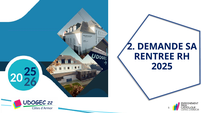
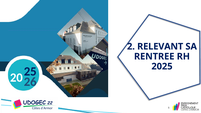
DEMANDE: DEMANDE -> RELEVANT
